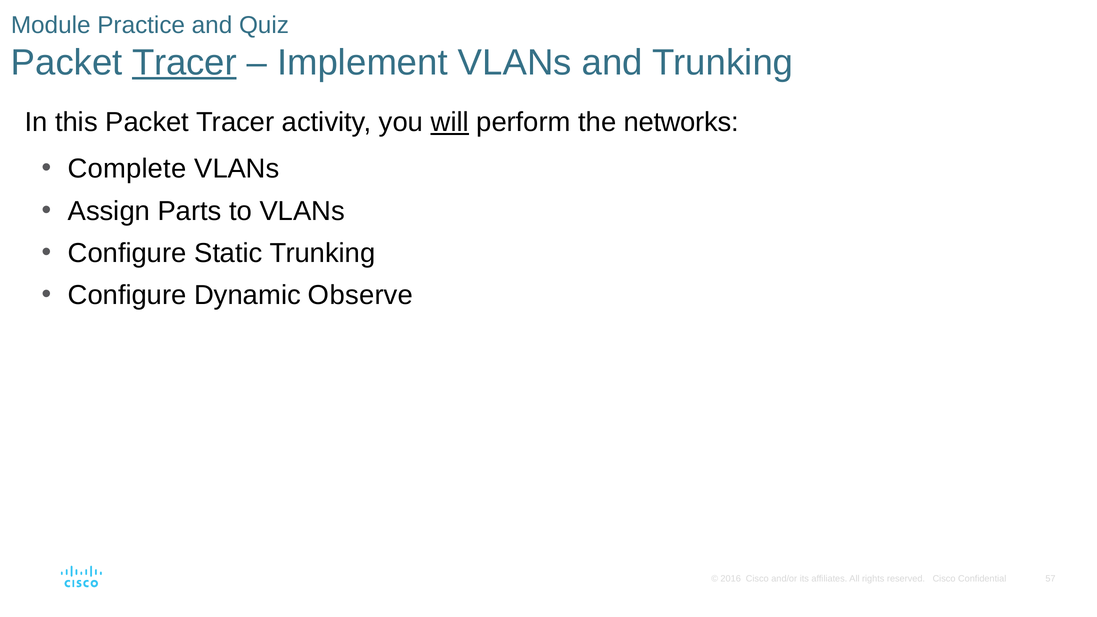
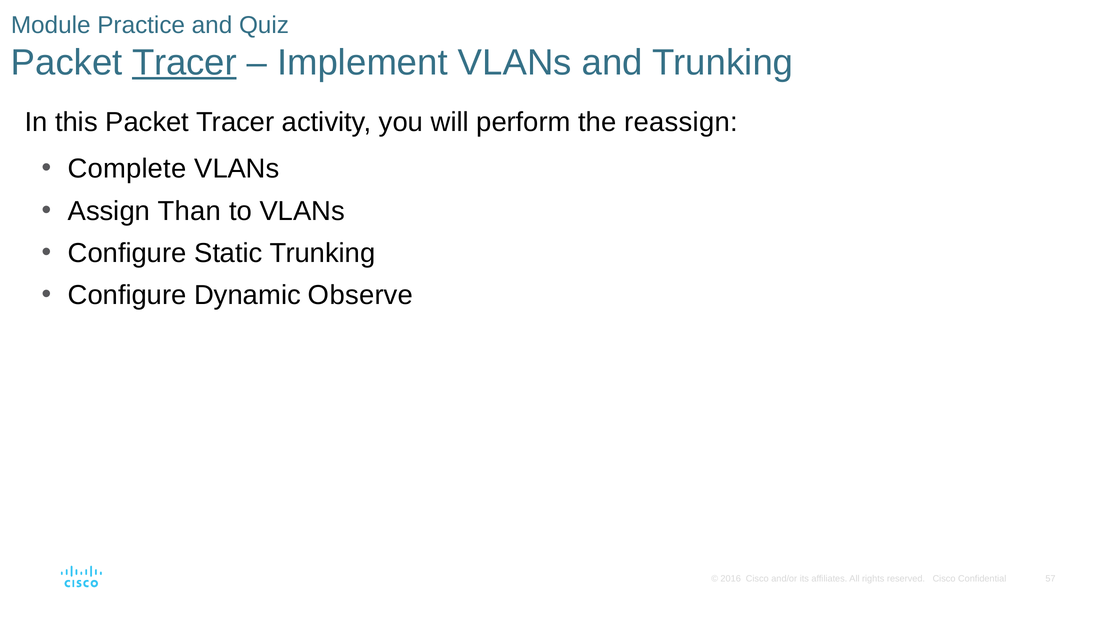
will underline: present -> none
networks: networks -> reassign
Parts: Parts -> Than
